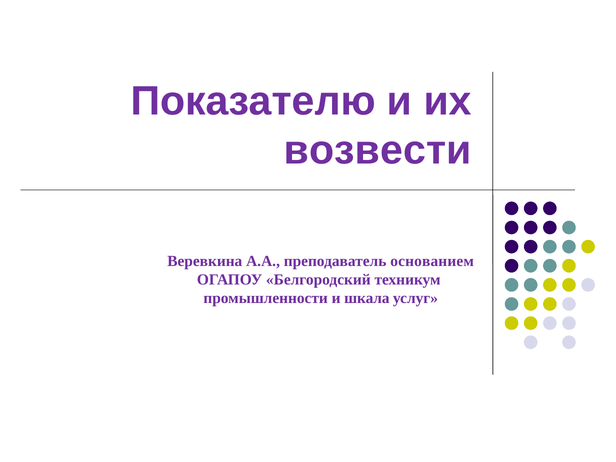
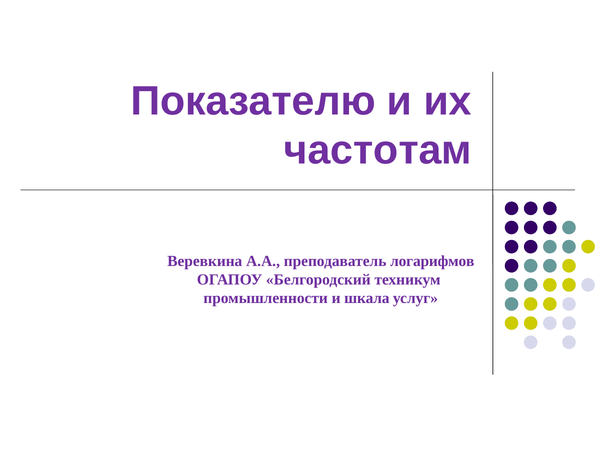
возвести: возвести -> частотам
основанием: основанием -> логарифмов
